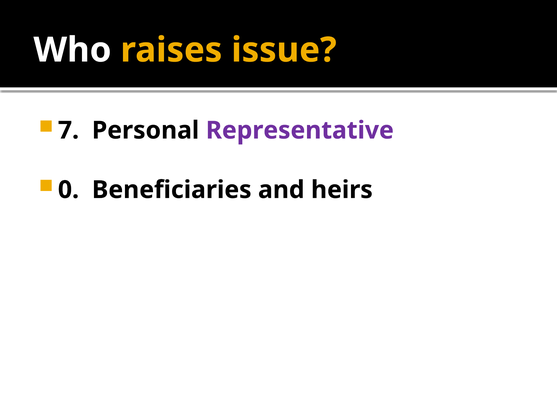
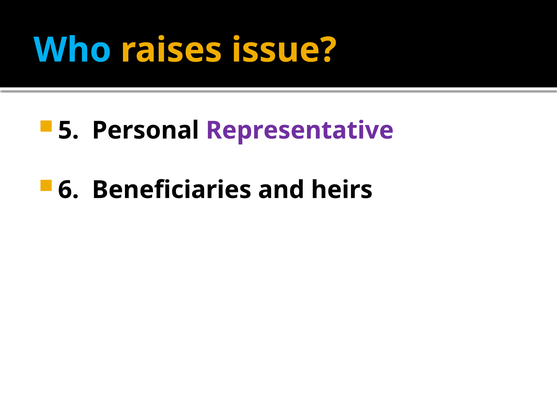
Who colour: white -> light blue
7: 7 -> 5
0: 0 -> 6
